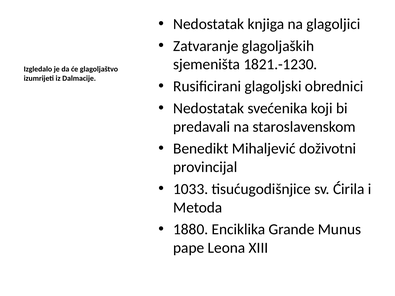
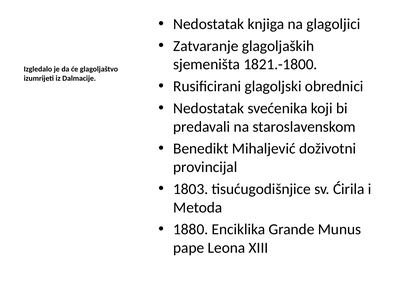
1821.-1230: 1821.-1230 -> 1821.-1800
1033: 1033 -> 1803
